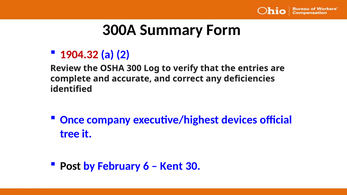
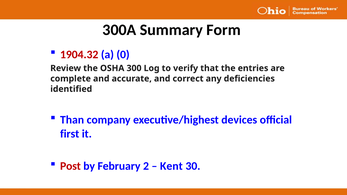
2: 2 -> 0
Once: Once -> Than
tree: tree -> first
Post colour: black -> red
6: 6 -> 2
